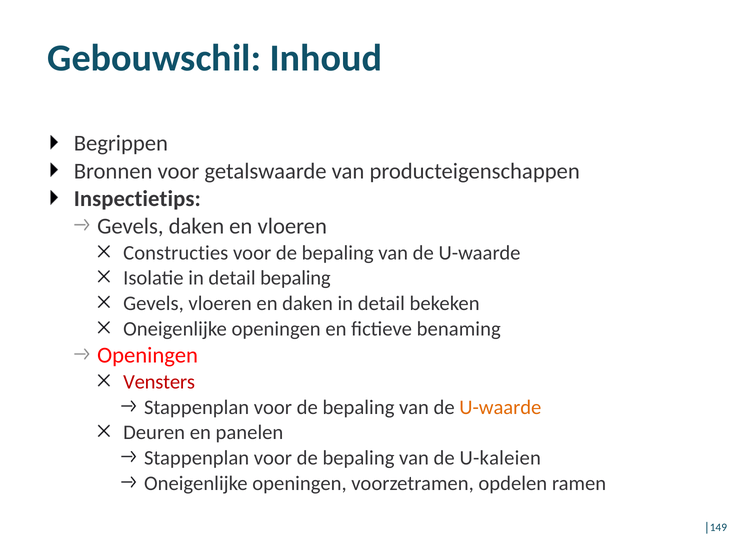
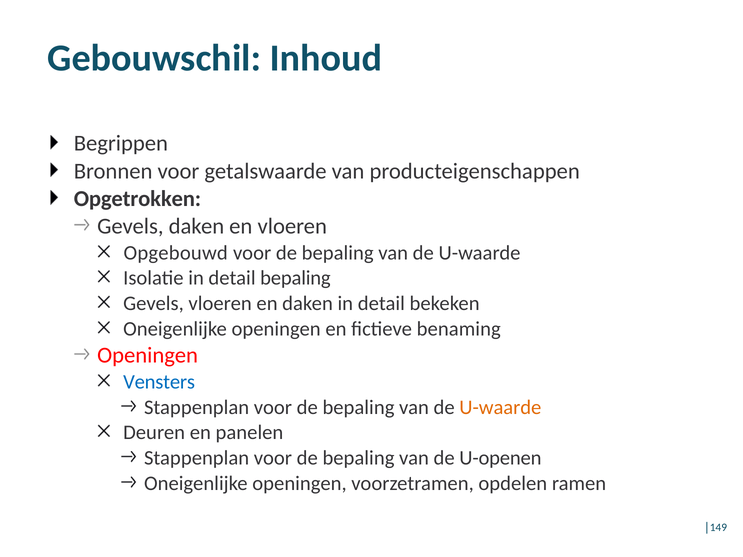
Inspectietips: Inspectietips -> Opgetrokken
Constructies: Constructies -> Opgebouwd
Vensters colour: red -> blue
U-kaleien: U-kaleien -> U-openen
